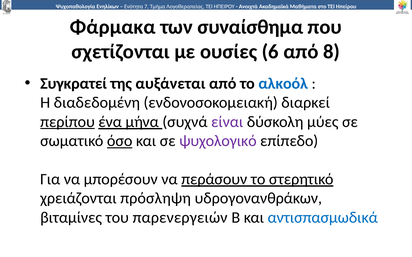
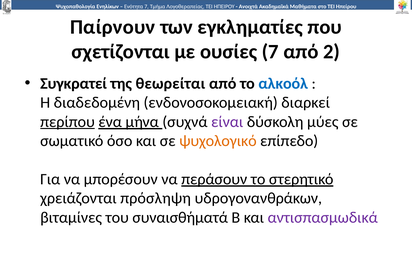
Φάρμακα: Φάρμακα -> Παίρνουν
συναίσθημα: συναίσθημα -> εγκληματίες
ουσίες 6: 6 -> 7
8: 8 -> 2
αυξάνεται: αυξάνεται -> θεωρείται
όσο underline: present -> none
ψυχολογικό colour: purple -> orange
παρενεργειών: παρενεργειών -> συναισθήματά
αντισπασμωδικά colour: blue -> purple
